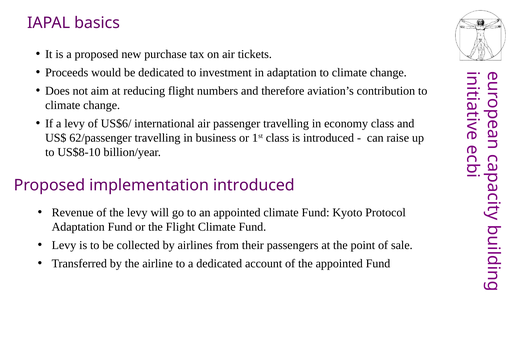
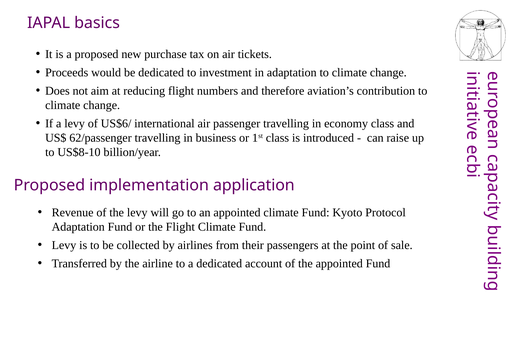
implementation introduced: introduced -> application
